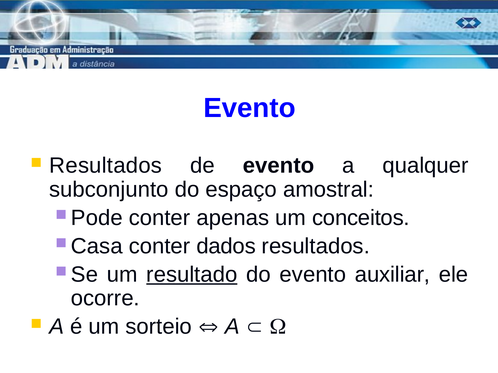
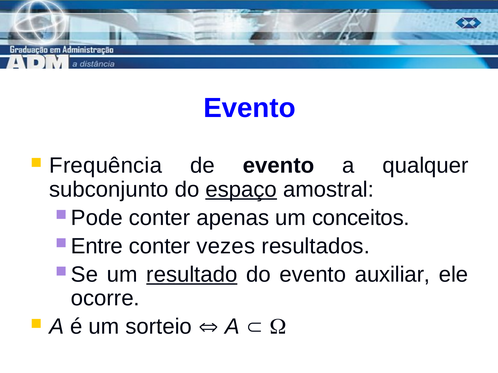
Resultados at (106, 166): Resultados -> Frequência
espaço underline: none -> present
Casa: Casa -> Entre
dados: dados -> vezes
